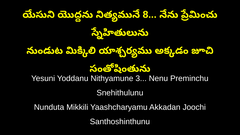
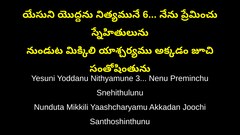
8: 8 -> 6
